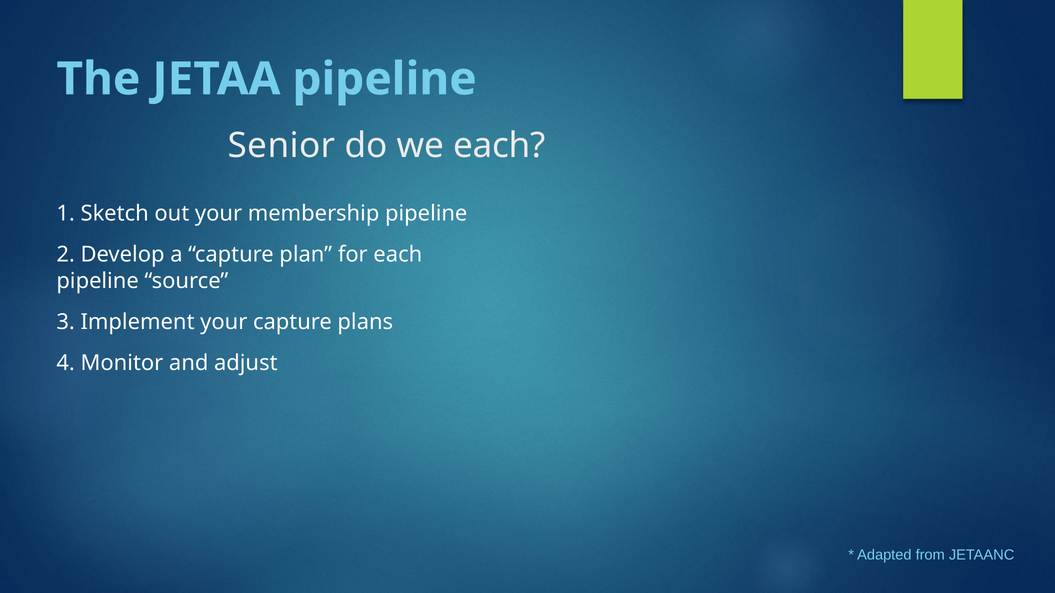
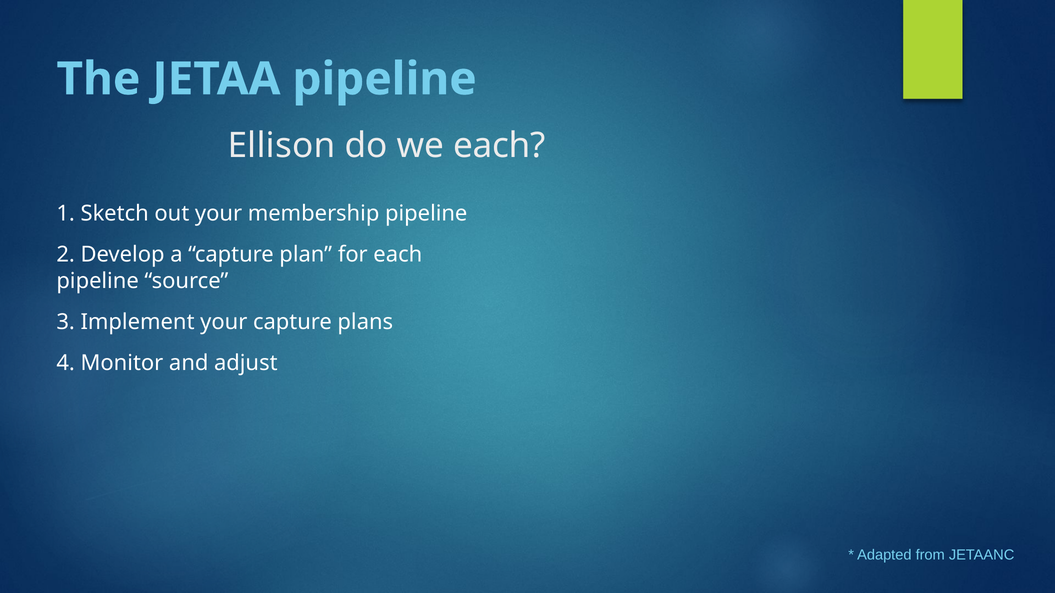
Senior: Senior -> Ellison
